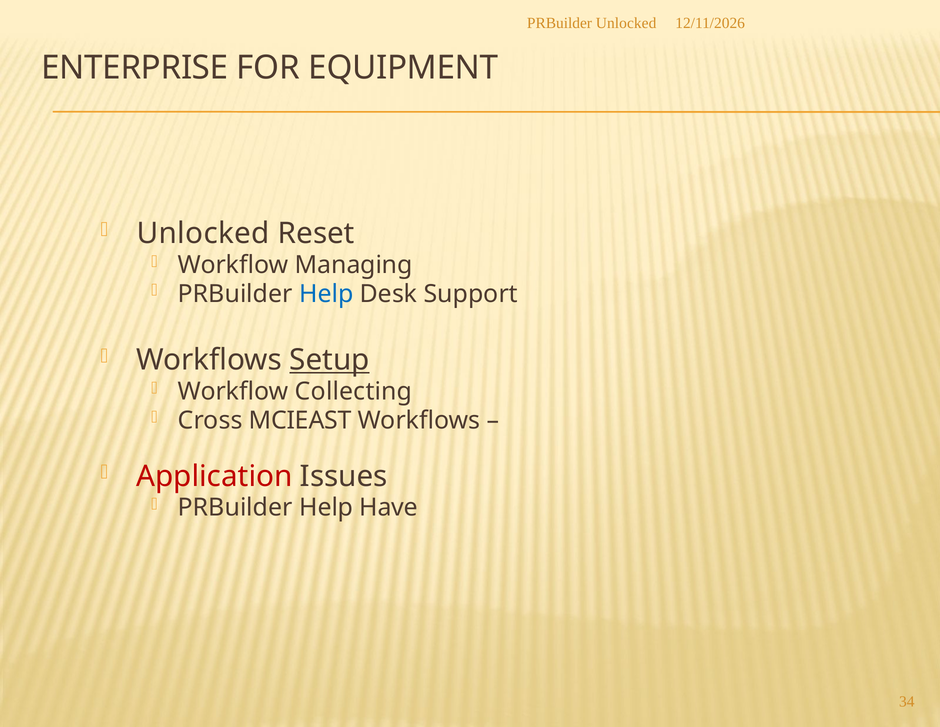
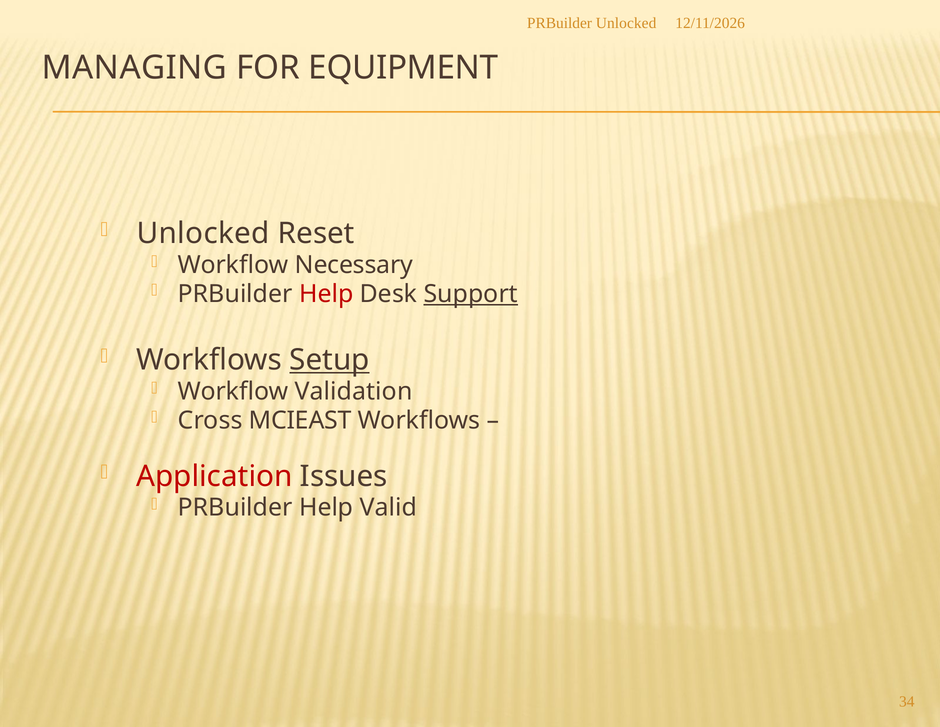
ENTERPRISE: ENTERPRISE -> MANAGING
Managing: Managing -> Necessary
Help at (326, 294) colour: blue -> red
Support underline: none -> present
Collecting: Collecting -> Validation
Have: Have -> Valid
